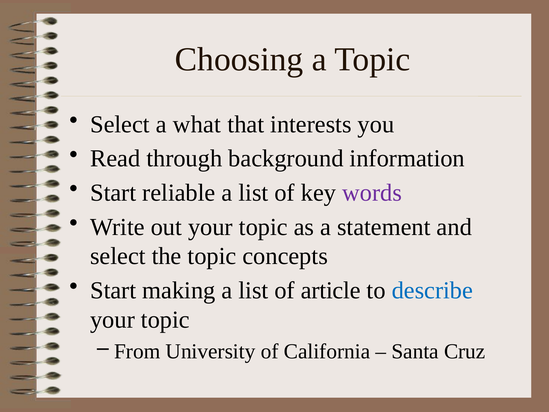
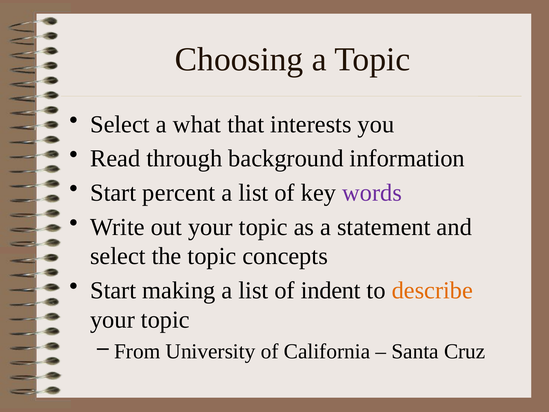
reliable: reliable -> percent
article: article -> indent
describe colour: blue -> orange
